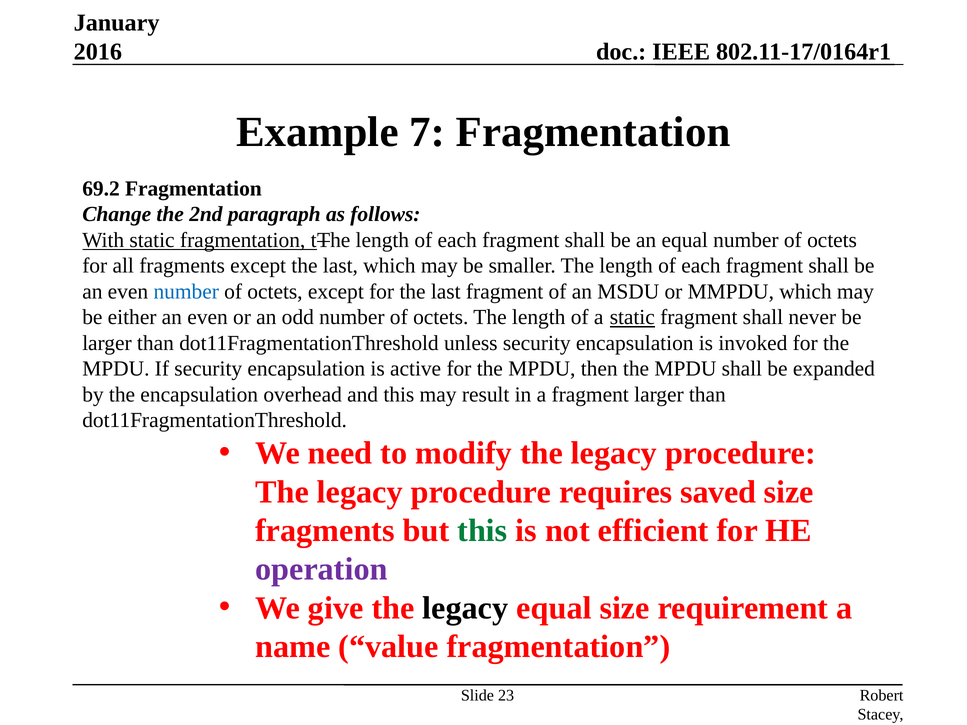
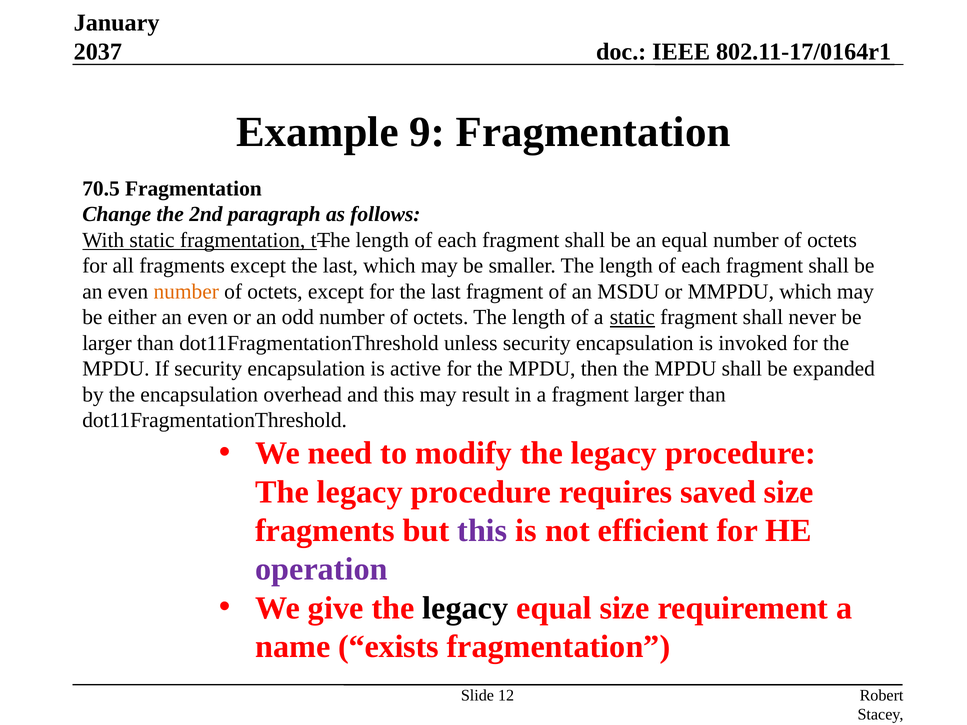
2016: 2016 -> 2037
7: 7 -> 9
69.2: 69.2 -> 70.5
number at (186, 292) colour: blue -> orange
this at (482, 531) colour: green -> purple
value: value -> exists
23: 23 -> 12
